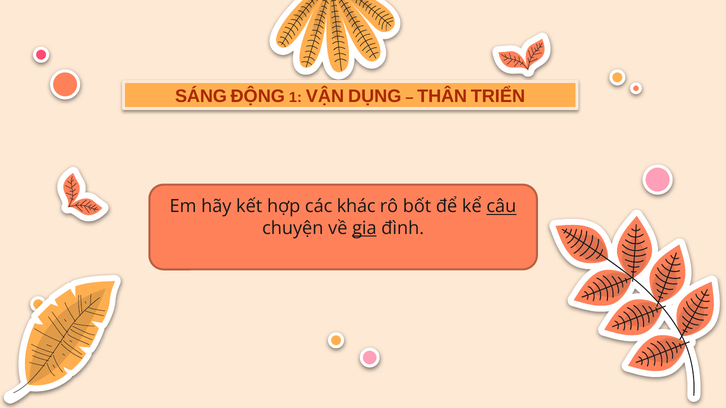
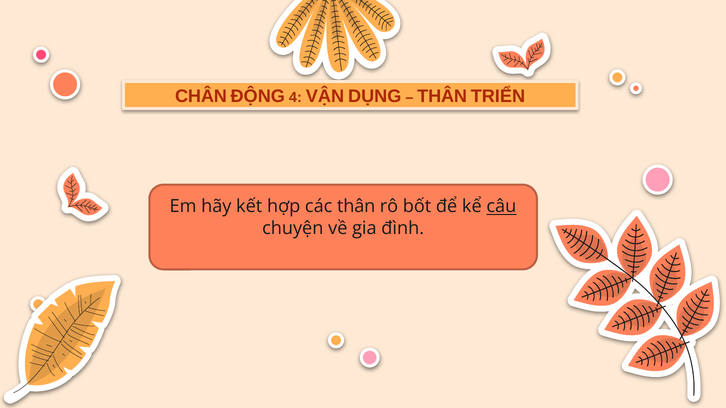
SÁNG: SÁNG -> CHÂN
1: 1 -> 4
các khác: khác -> thân
gia underline: present -> none
